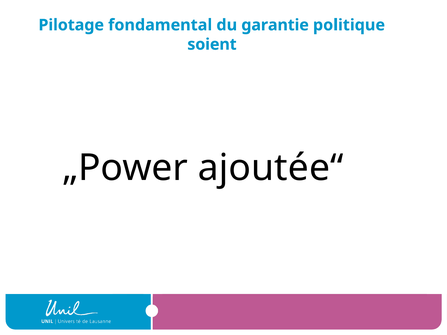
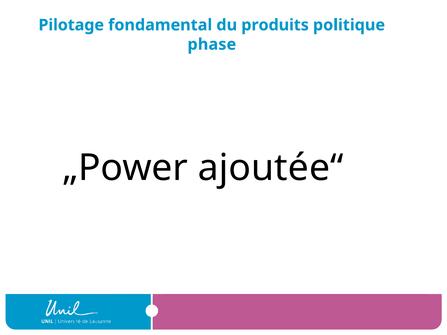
garantie: garantie -> produits
soient: soient -> phase
